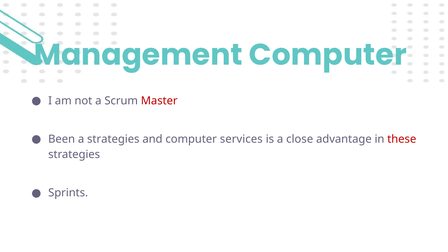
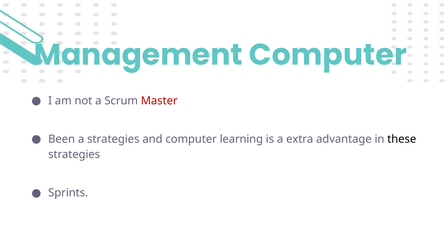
services: services -> learning
close: close -> extra
these colour: red -> black
